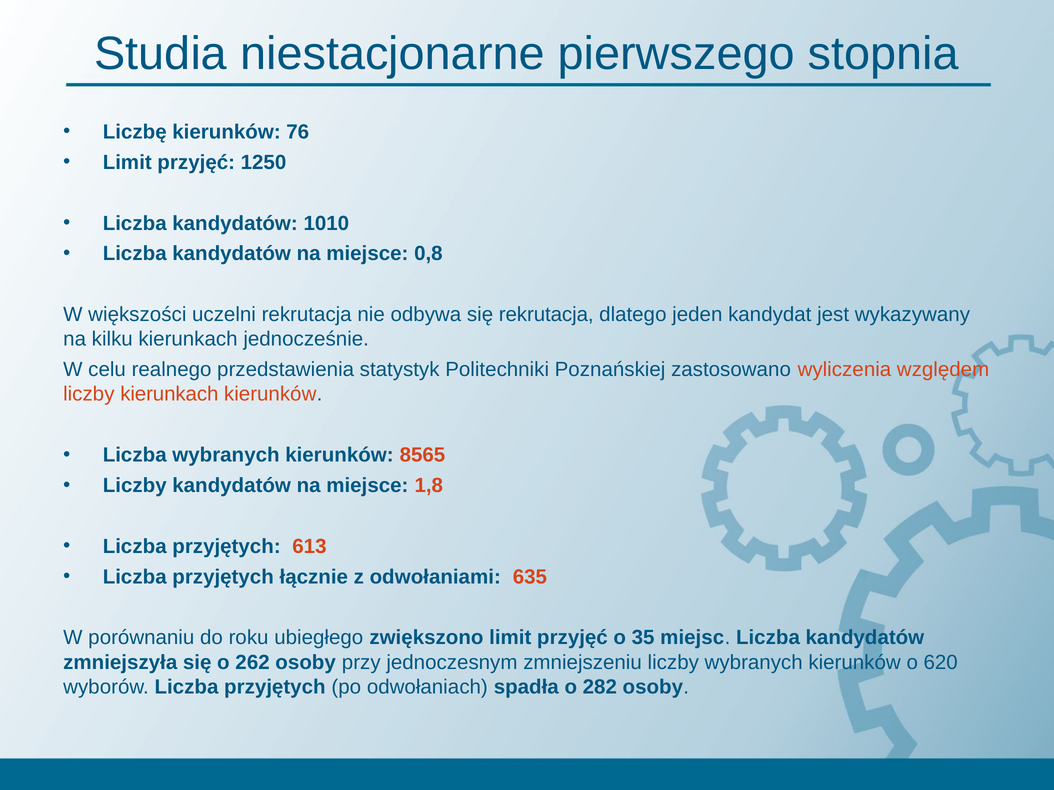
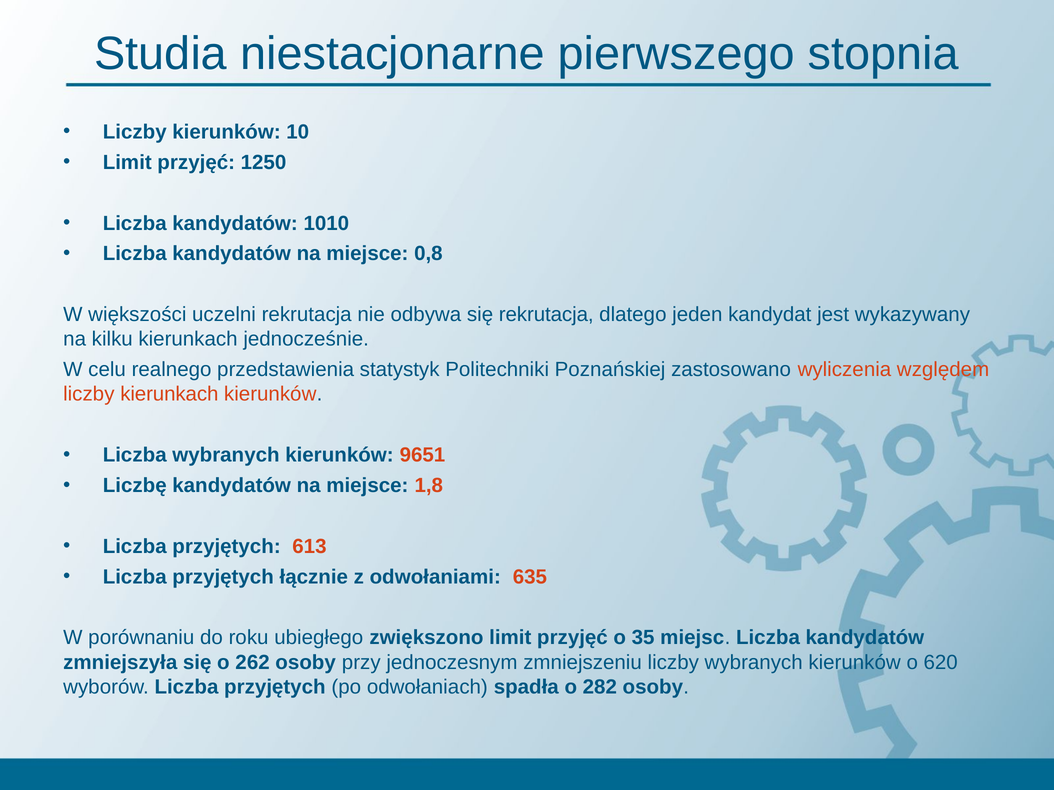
Liczbę at (135, 132): Liczbę -> Liczby
76: 76 -> 10
8565: 8565 -> 9651
Liczby at (135, 486): Liczby -> Liczbę
